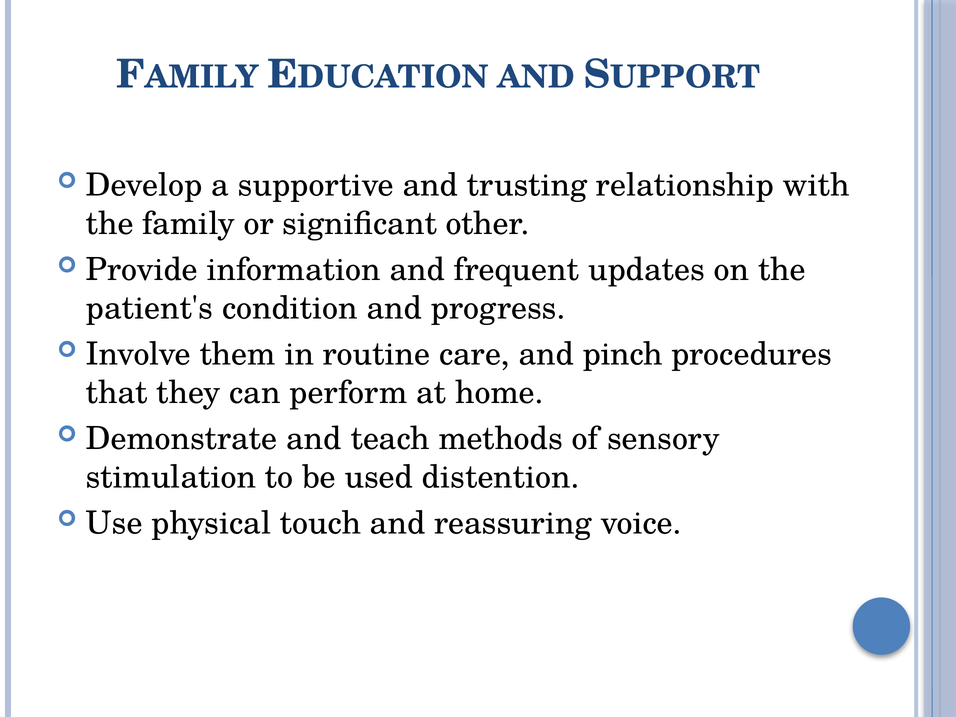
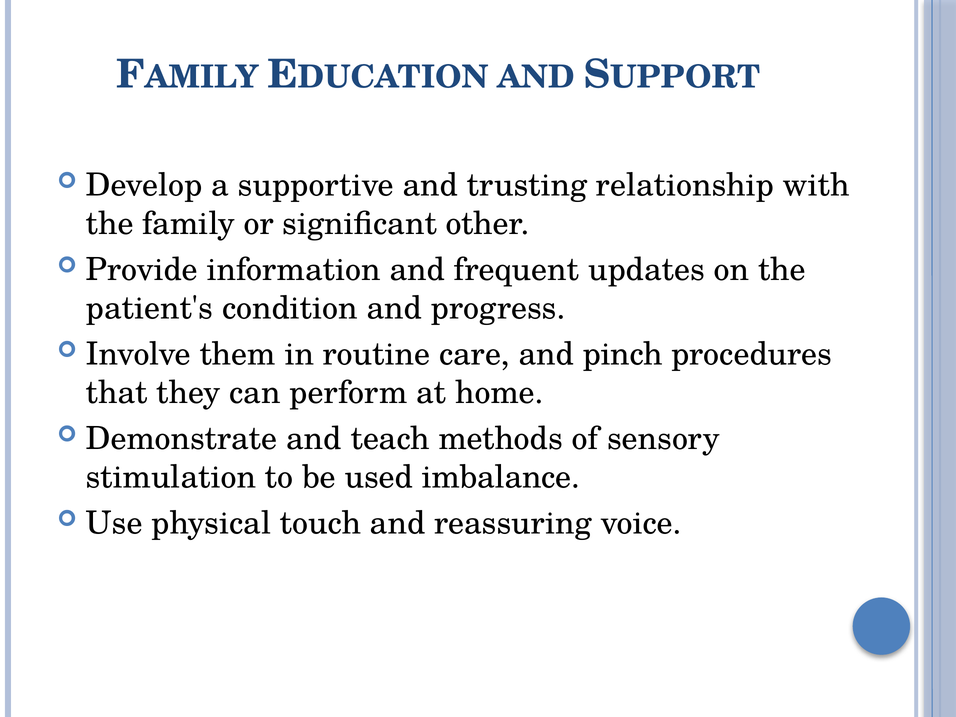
distention: distention -> imbalance
